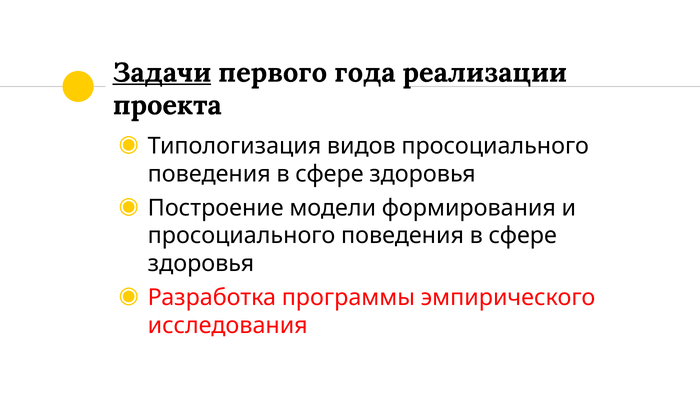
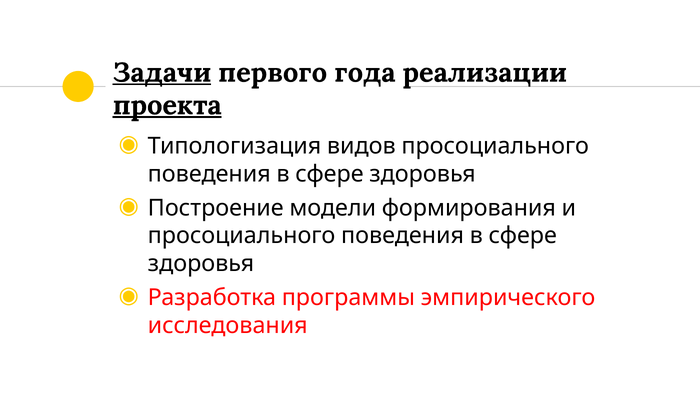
проекта underline: none -> present
